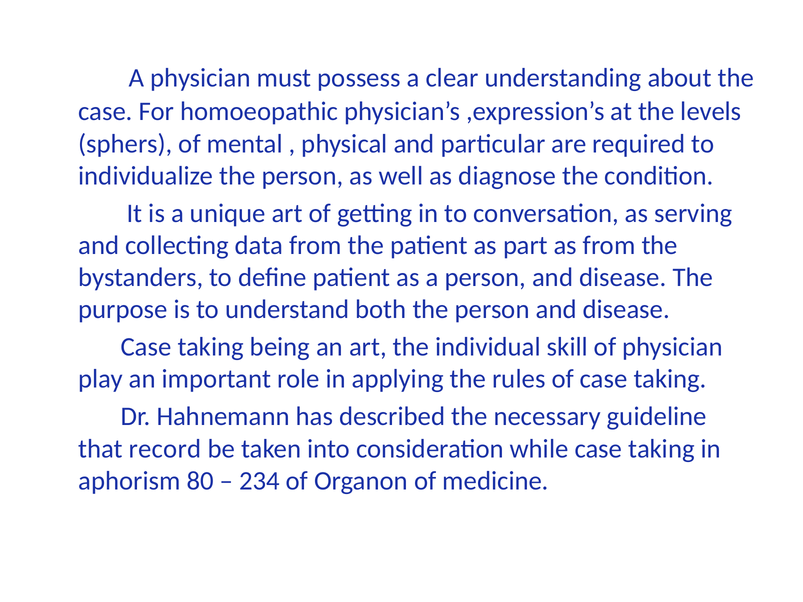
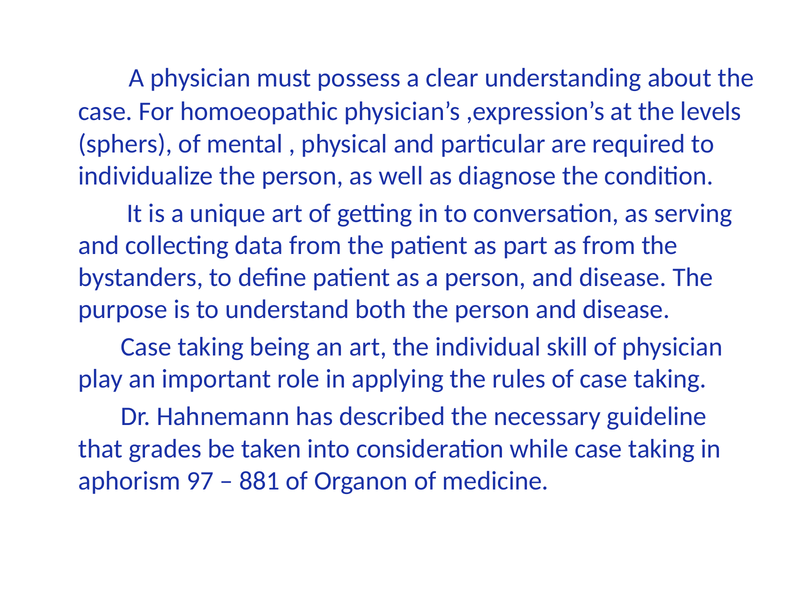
record: record -> grades
80: 80 -> 97
234: 234 -> 881
